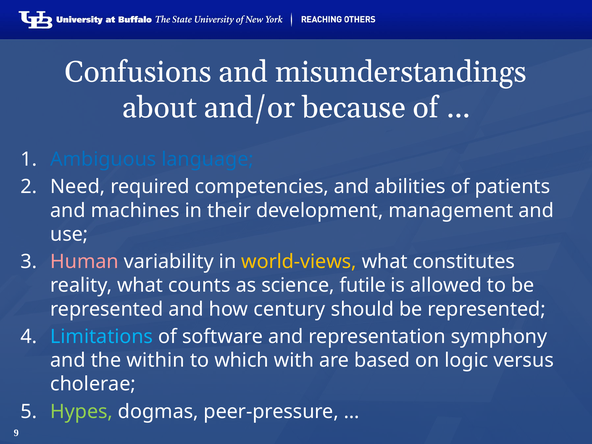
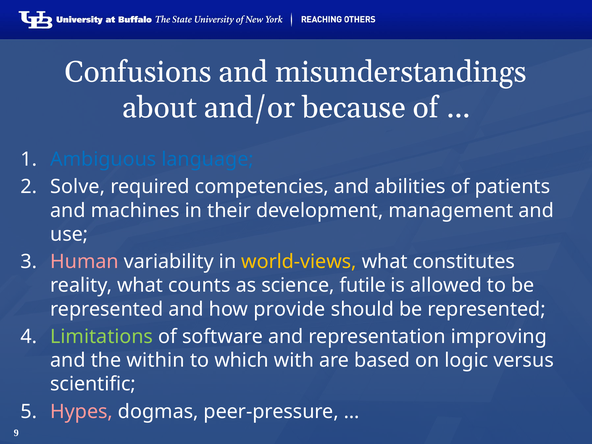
Need: Need -> Solve
century: century -> provide
Limitations colour: light blue -> light green
symphony: symphony -> improving
cholerae: cholerae -> scientific
Hypes colour: light green -> pink
